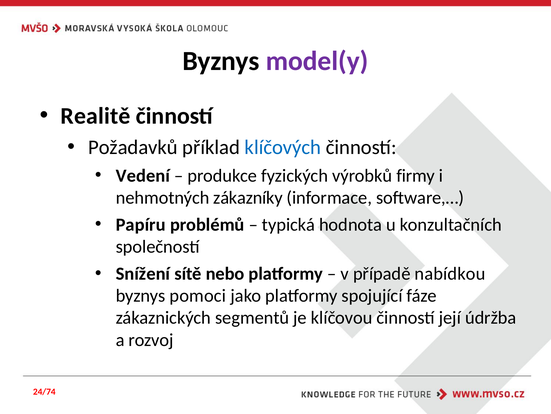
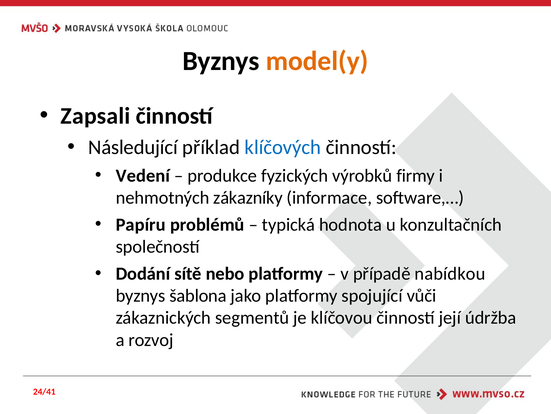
model(y colour: purple -> orange
Realitě: Realitě -> Zapsali
Požadavků: Požadavků -> Následující
Snížení: Snížení -> Dodání
pomoci: pomoci -> šablona
fáze: fáze -> vůči
24/74: 24/74 -> 24/41
